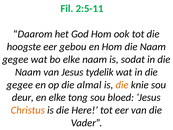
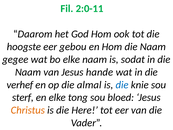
2:5-11: 2:5-11 -> 2:0-11
tydelik: tydelik -> hande
gegee at (20, 85): gegee -> verhef
die at (122, 85) colour: orange -> blue
deur: deur -> sterf
